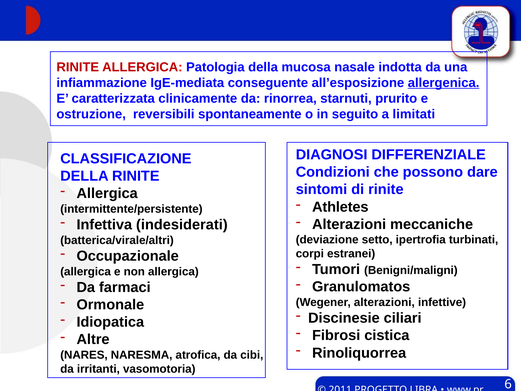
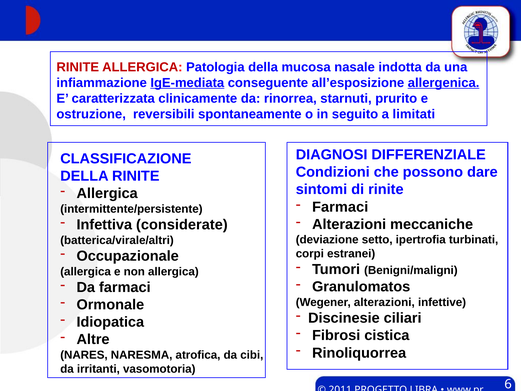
IgE-mediata underline: none -> present
Athletes at (340, 207): Athletes -> Farmaci
indesiderati: indesiderati -> considerate
